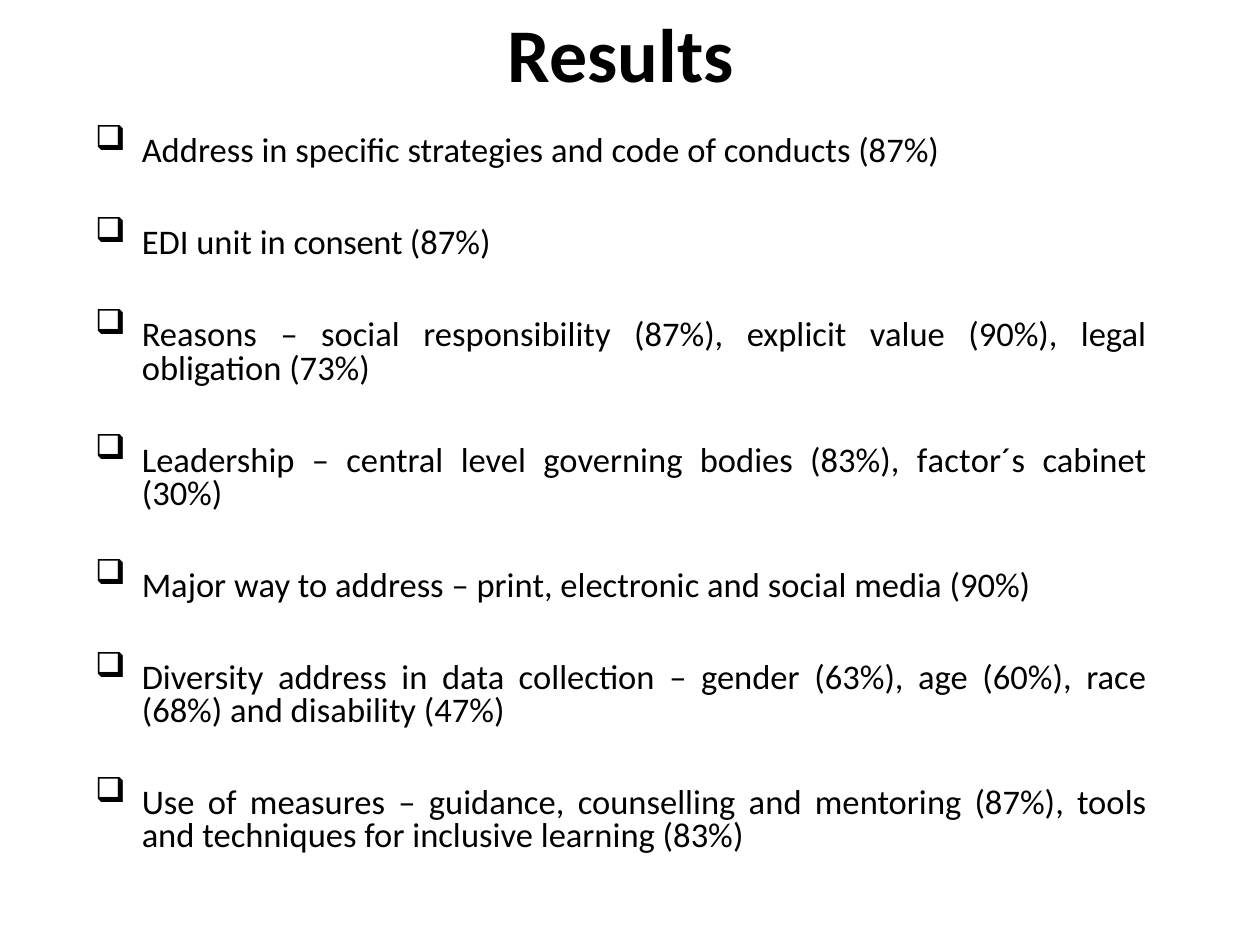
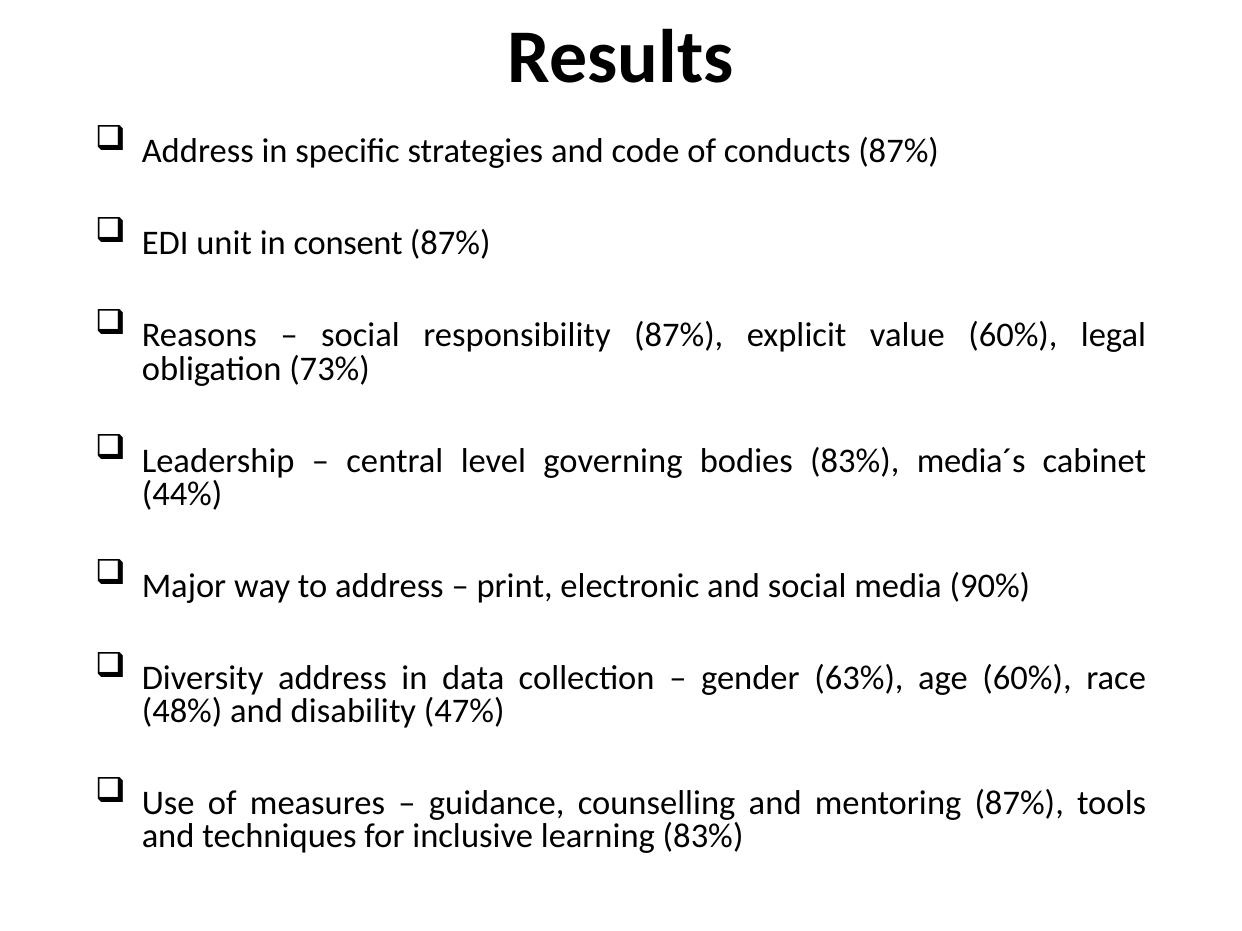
value 90%: 90% -> 60%
factor´s: factor´s -> media´s
30%: 30% -> 44%
68%: 68% -> 48%
